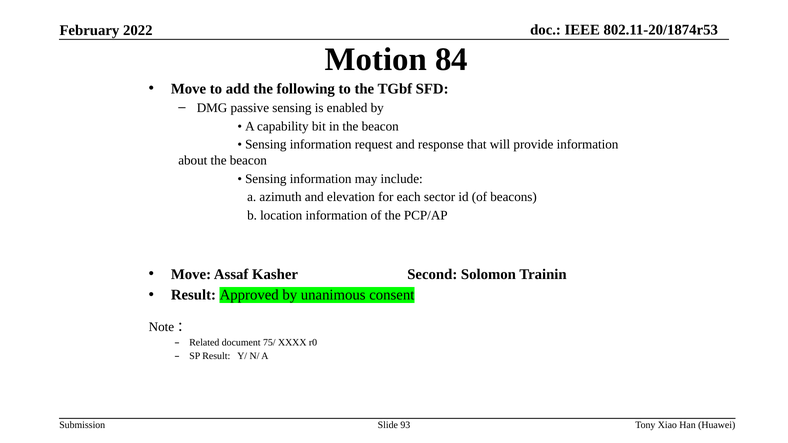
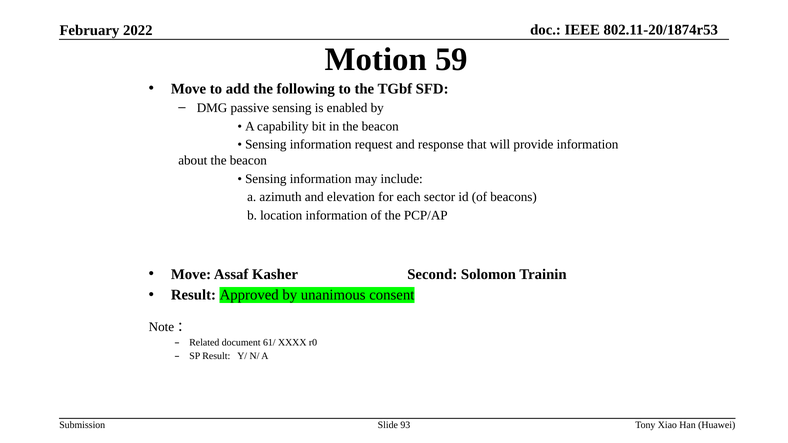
84: 84 -> 59
75/: 75/ -> 61/
